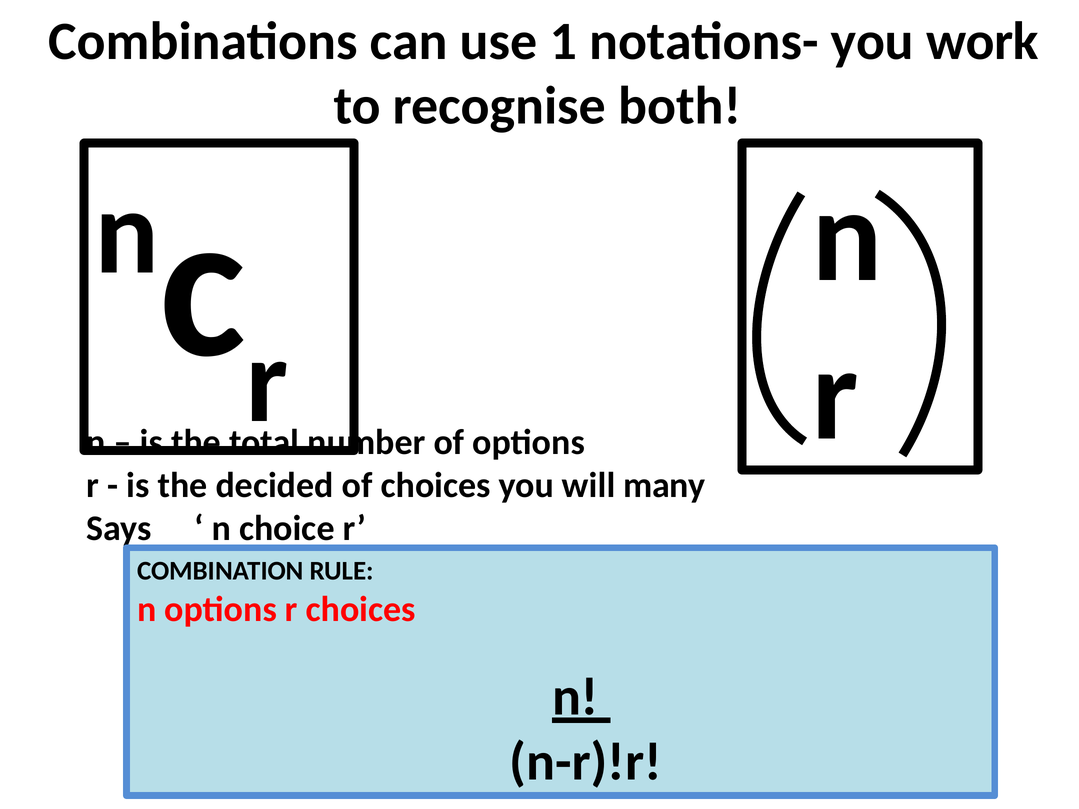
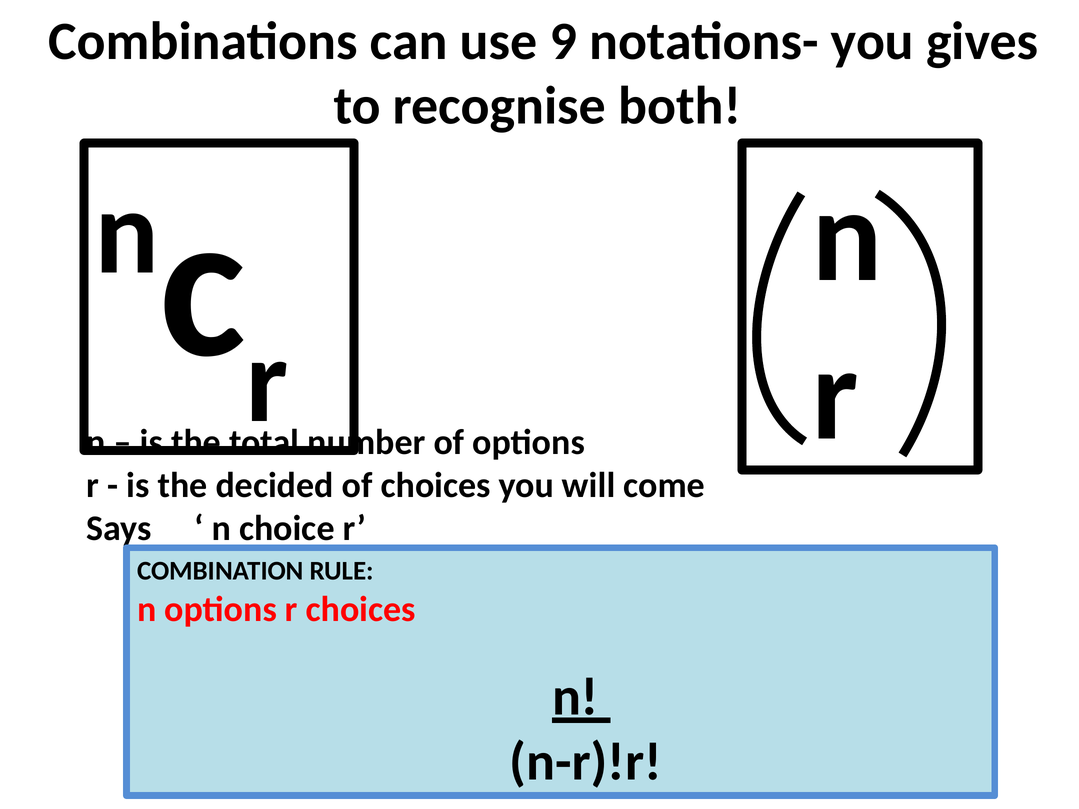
1: 1 -> 9
work: work -> gives
many: many -> come
